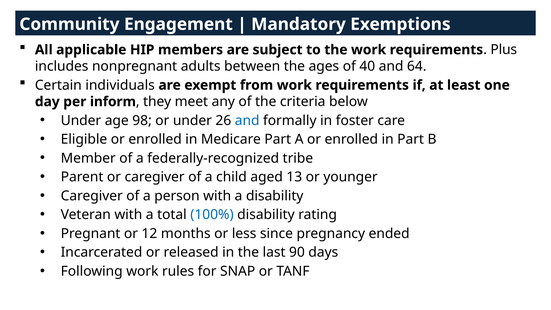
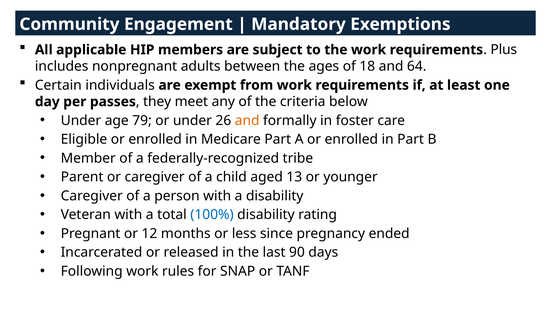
40: 40 -> 18
inform: inform -> passes
98: 98 -> 79
and at (247, 121) colour: blue -> orange
